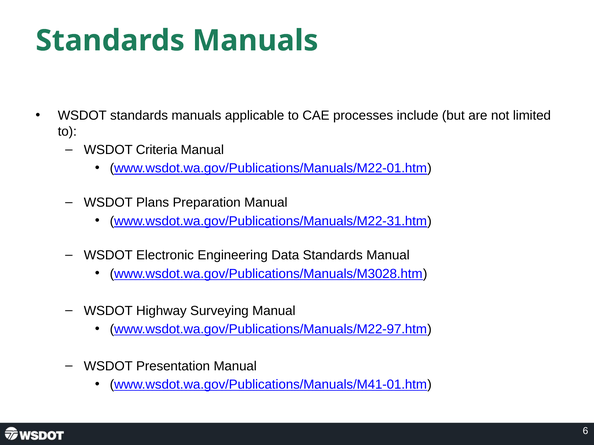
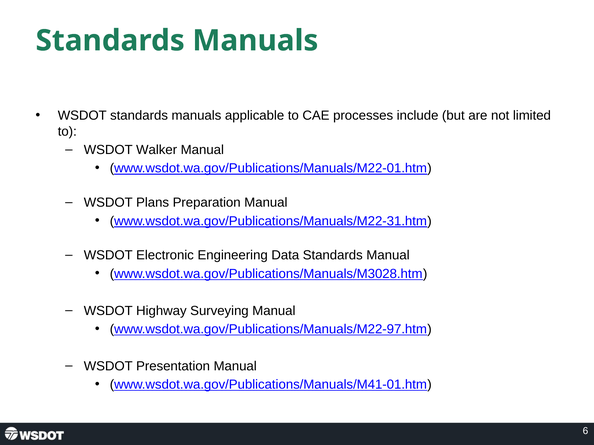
Criteria: Criteria -> Walker
